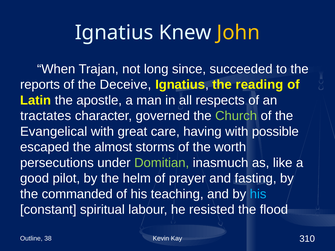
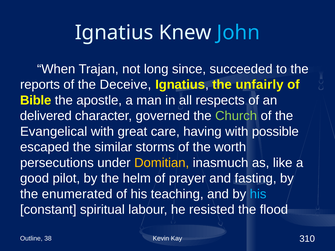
John colour: yellow -> light blue
reading: reading -> unfairly
Latin: Latin -> Bible
tractates: tractates -> delivered
almost: almost -> similar
Domitian colour: light green -> yellow
commanded: commanded -> enumerated
